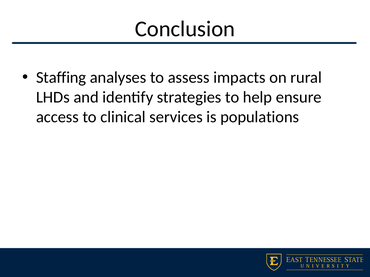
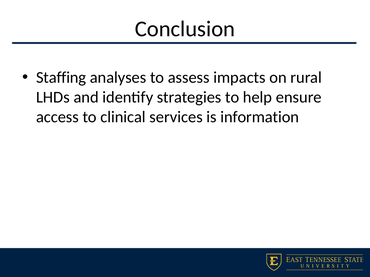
populations: populations -> information
